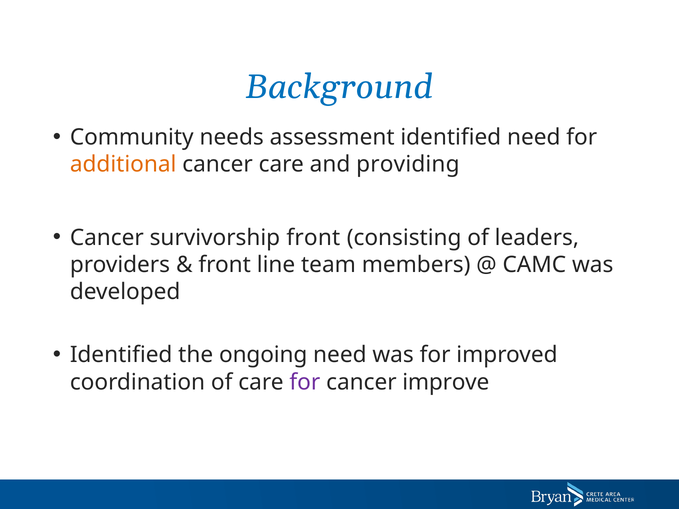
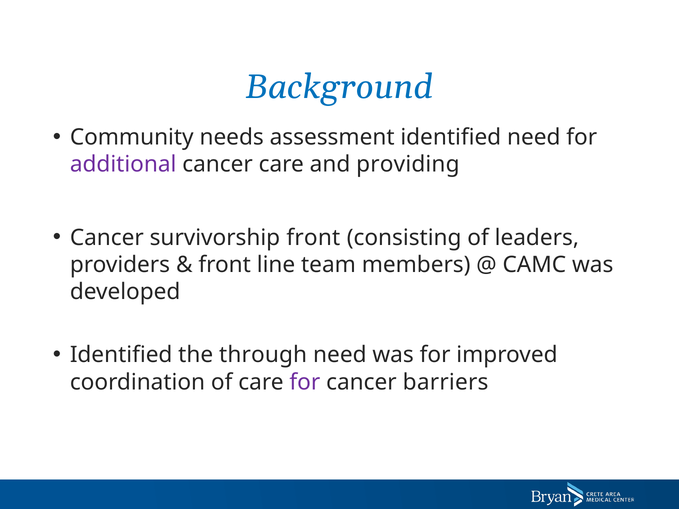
additional colour: orange -> purple
ongoing: ongoing -> through
improve: improve -> barriers
